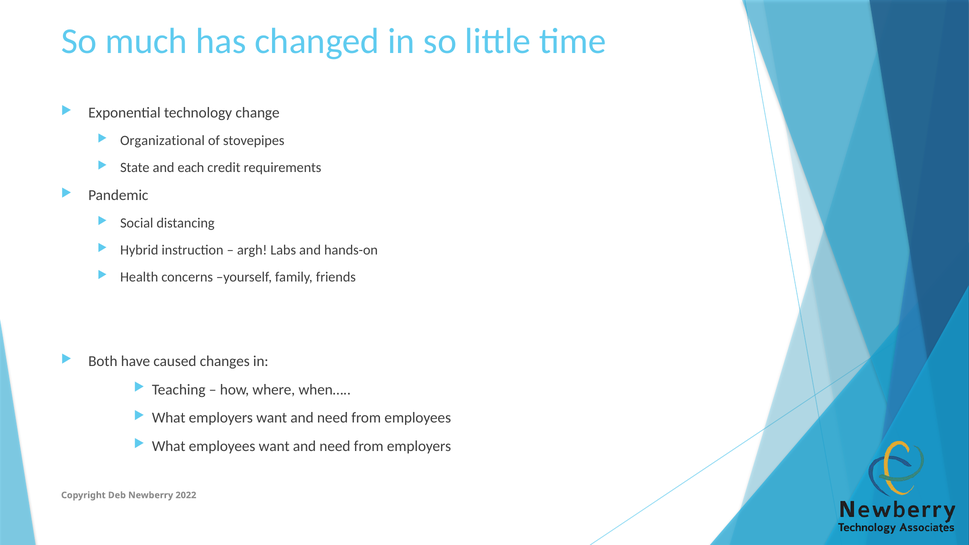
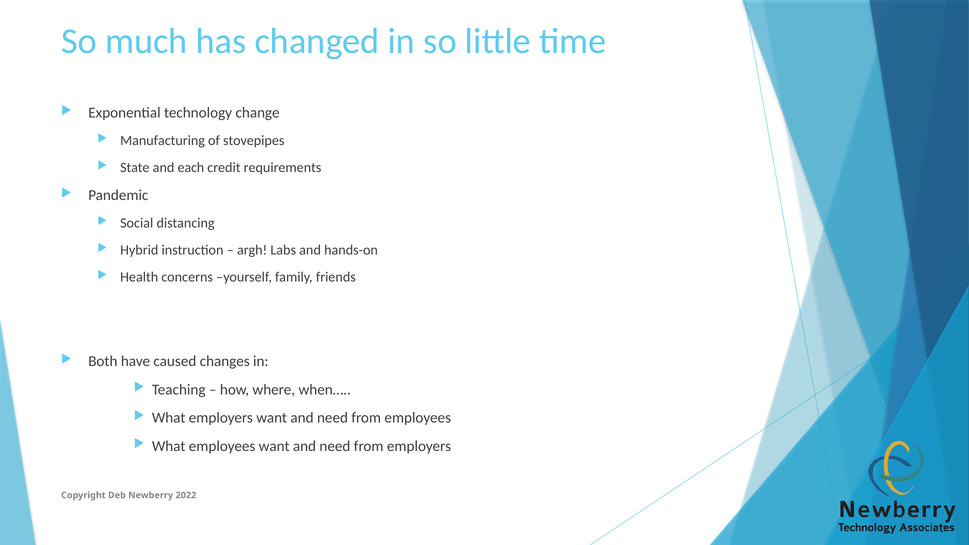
Organizational: Organizational -> Manufacturing
